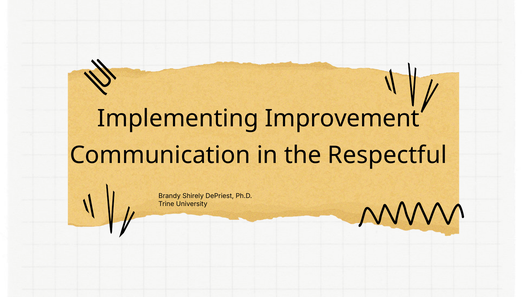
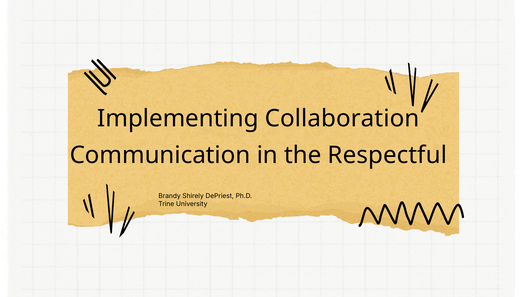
Improvement: Improvement -> Collaboration
